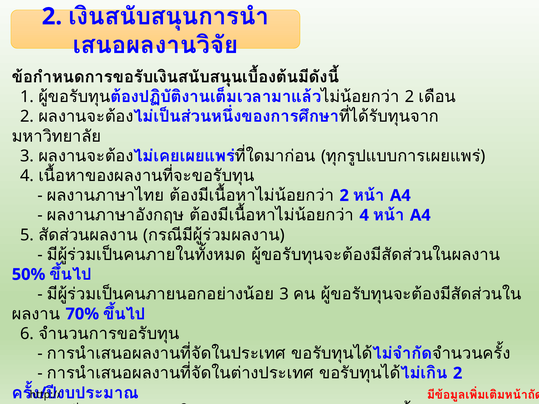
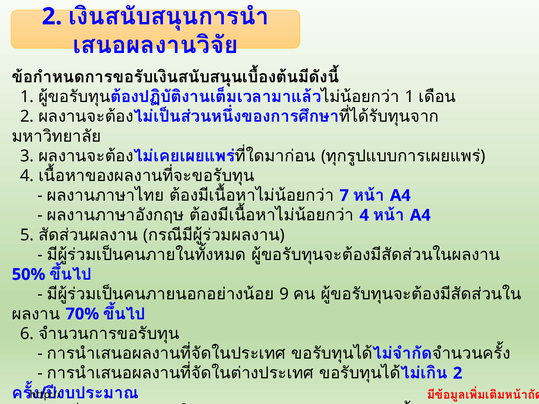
2 at (410, 97): 2 -> 1
2 at (344, 196): 2 -> 7
3 at (284, 294): 3 -> 9
